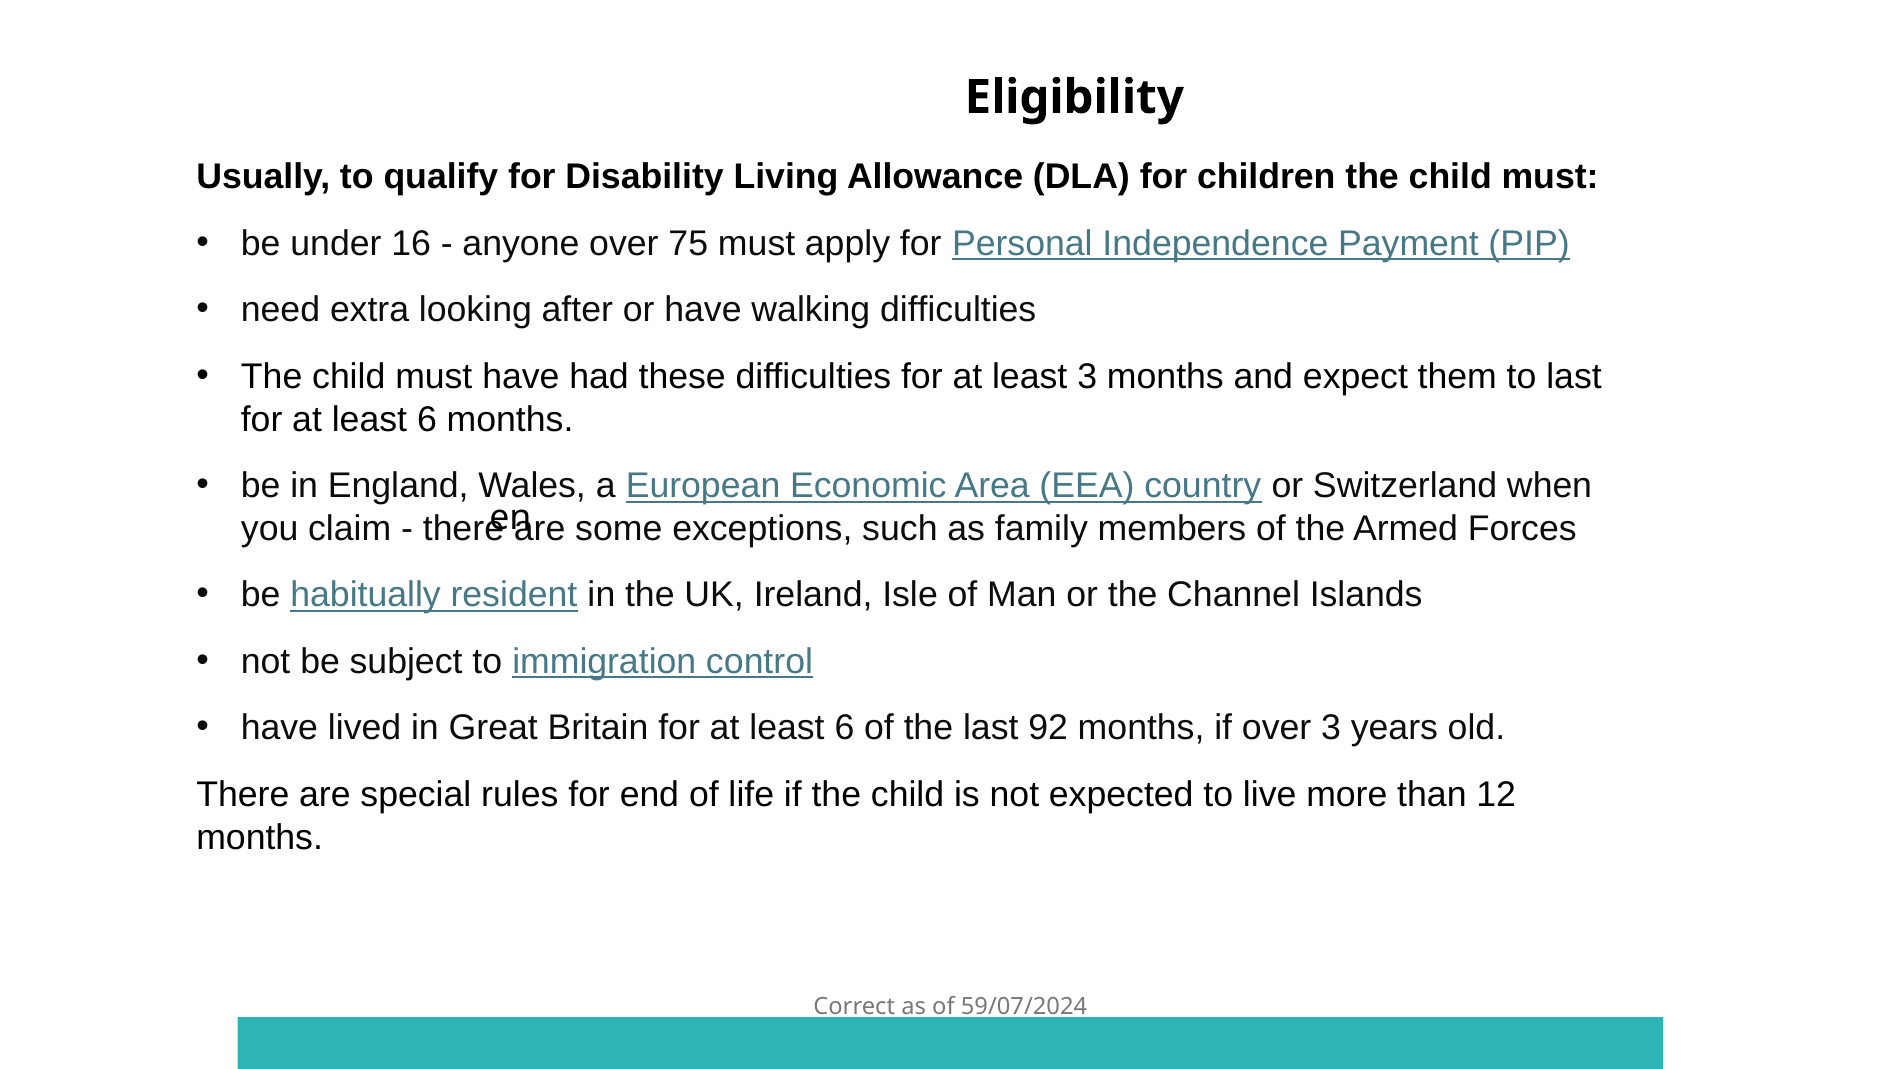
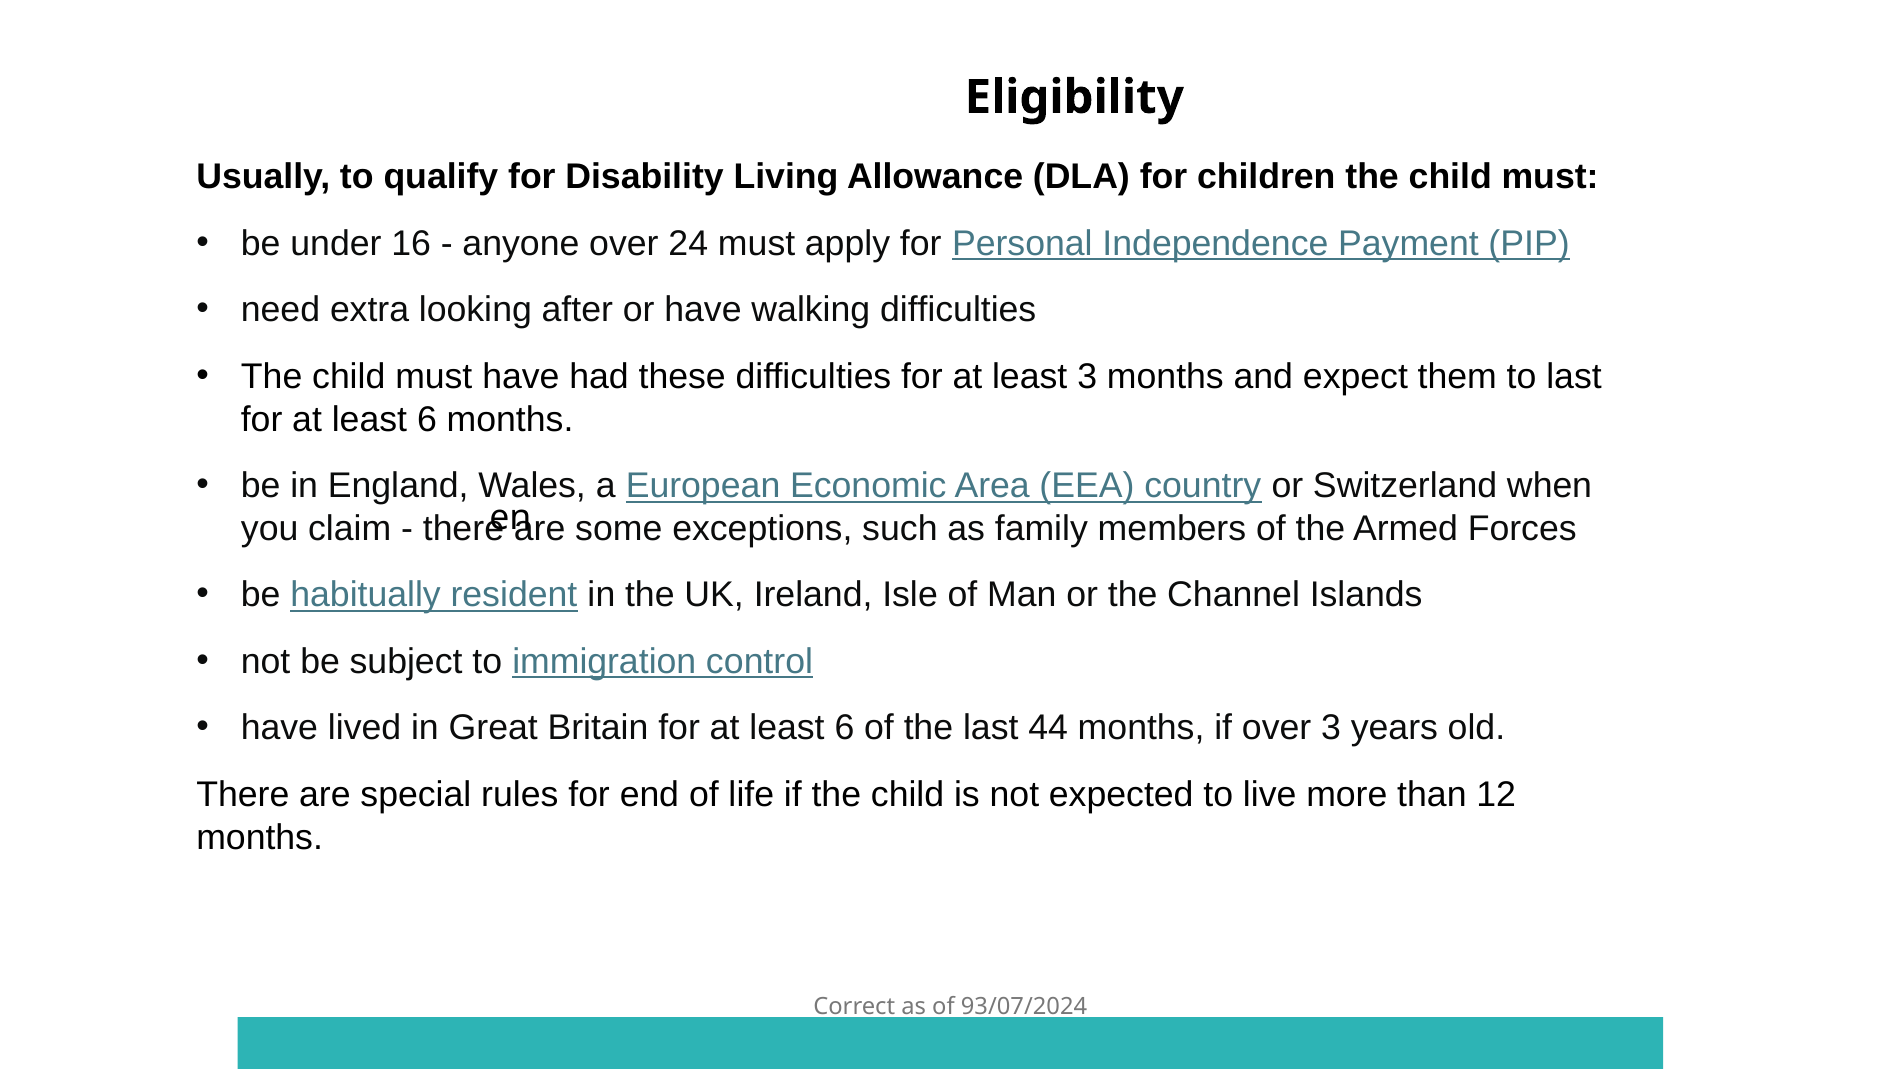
75: 75 -> 24
92: 92 -> 44
59/07/2024: 59/07/2024 -> 93/07/2024
